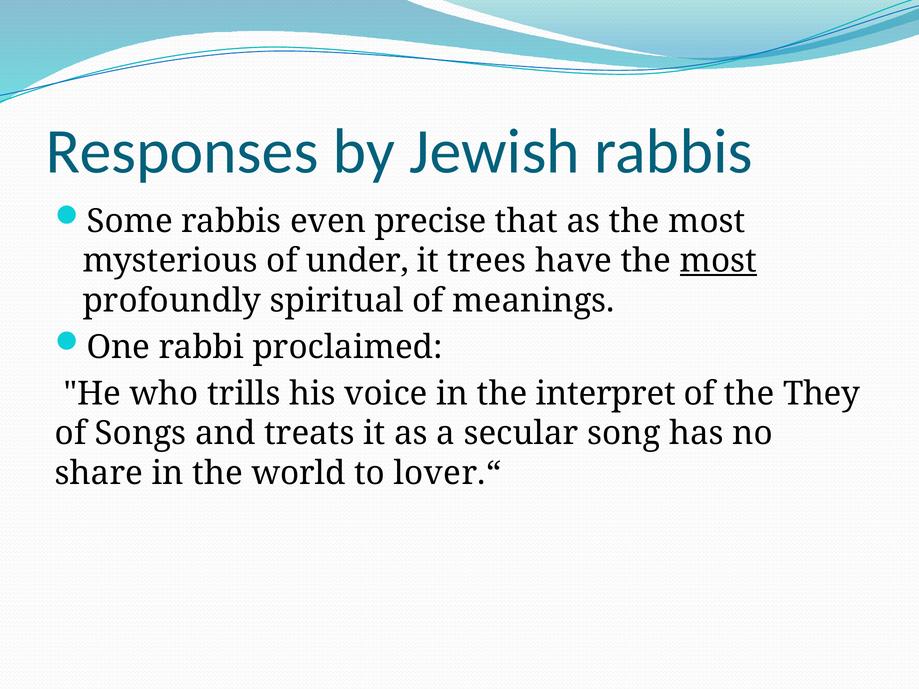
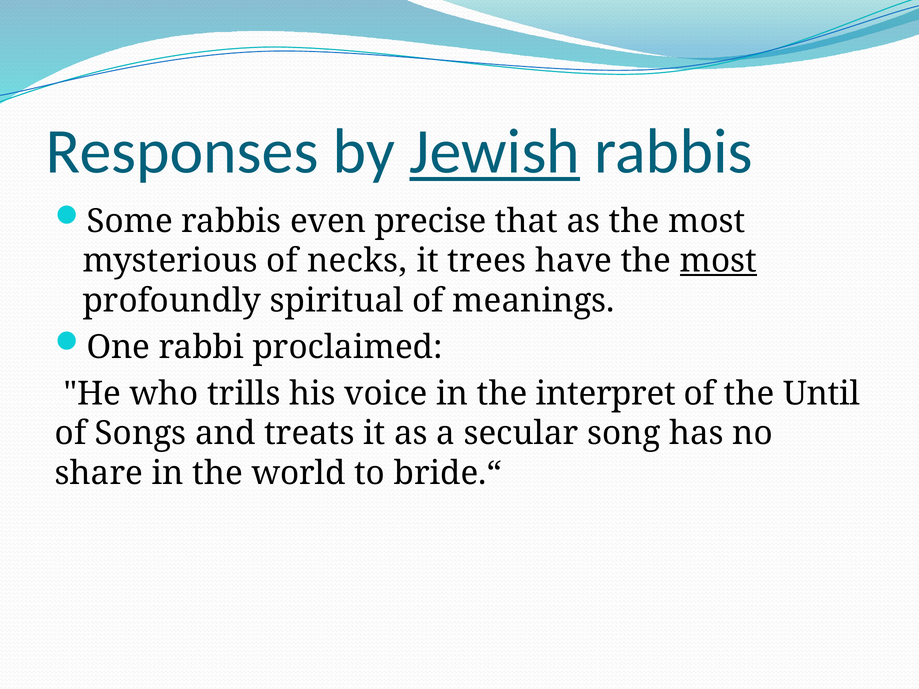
Jewish underline: none -> present
under: under -> necks
They: They -> Until
lover.“: lover.“ -> bride.“
